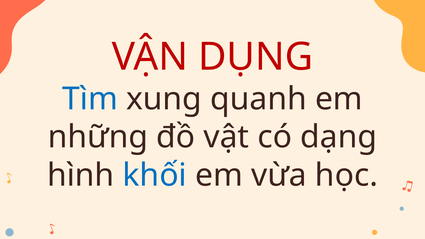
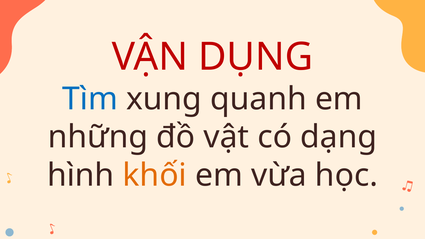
khối colour: blue -> orange
